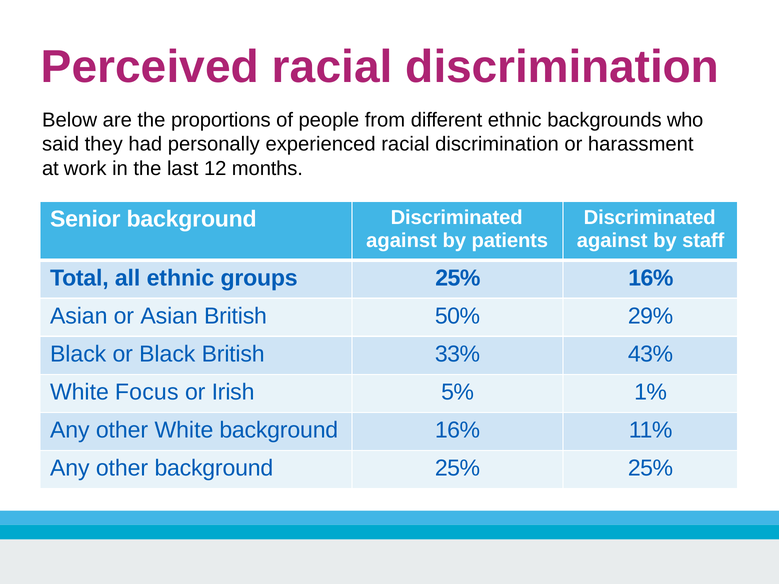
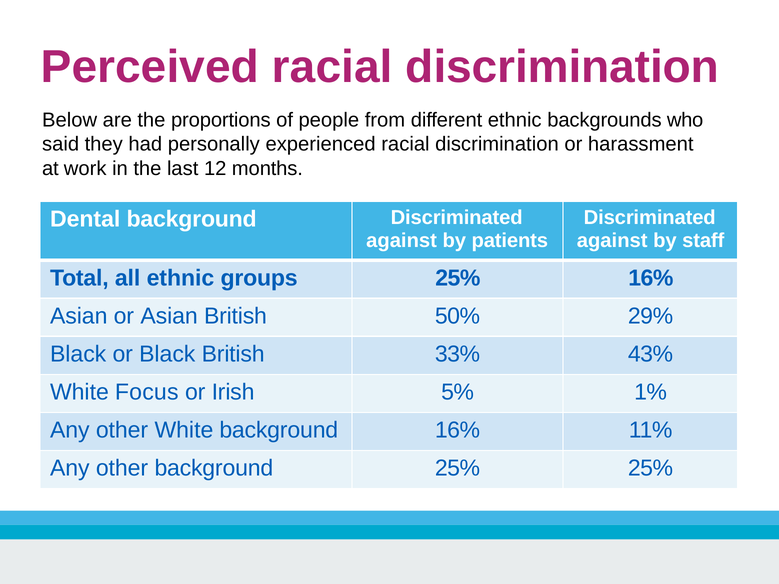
Senior: Senior -> Dental
